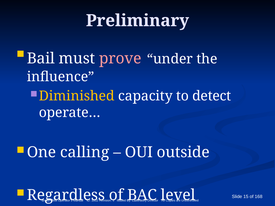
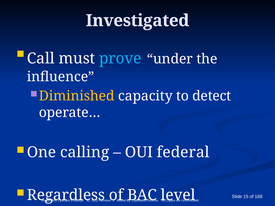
Preliminary: Preliminary -> Investigated
Bail: Bail -> Call
prove colour: pink -> light blue
outside: outside -> federal
